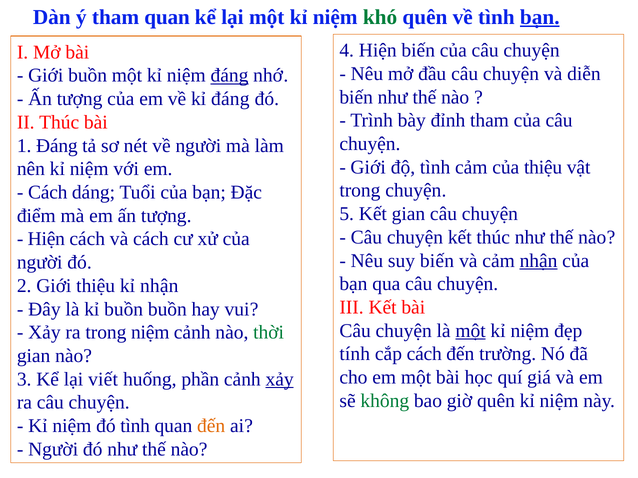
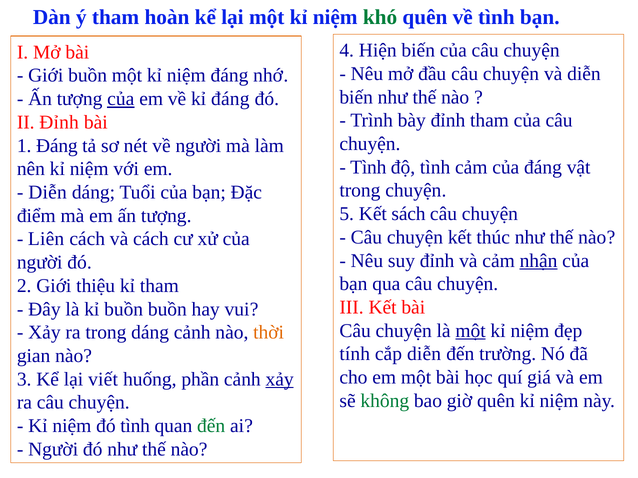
tham quan: quan -> hoàn
bạn at (540, 17) underline: present -> none
đáng at (229, 76) underline: present -> none
của at (121, 99) underline: none -> present
II Thúc: Thúc -> Đỉnh
Giới at (368, 167): Giới -> Tình
của thiệu: thiệu -> đáng
Cách at (48, 193): Cách -> Diễn
Kết gian: gian -> sách
Hiện at (46, 239): Hiện -> Liên
suy biến: biến -> đỉnh
kỉ nhận: nhận -> tham
trong niệm: niệm -> dáng
thời colour: green -> orange
cắp cách: cách -> diễn
đến at (211, 426) colour: orange -> green
